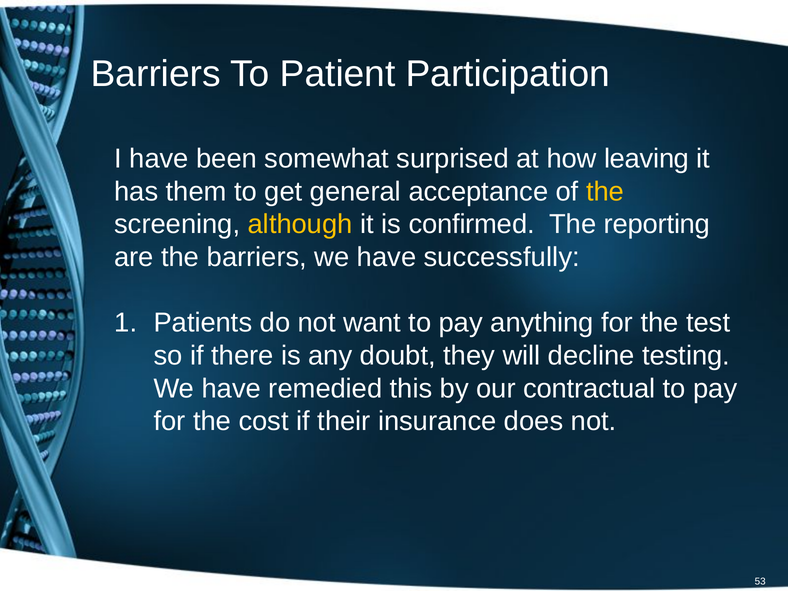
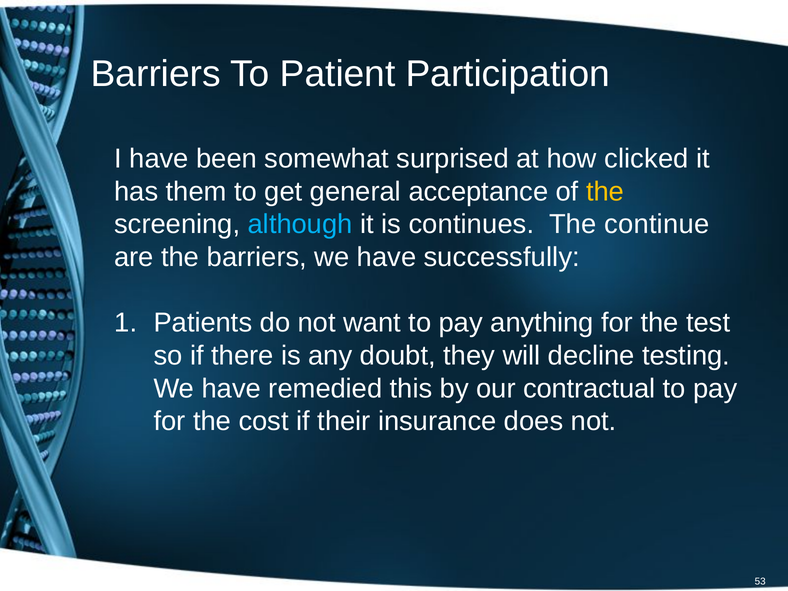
leaving: leaving -> clicked
although colour: yellow -> light blue
confirmed: confirmed -> continues
reporting: reporting -> continue
